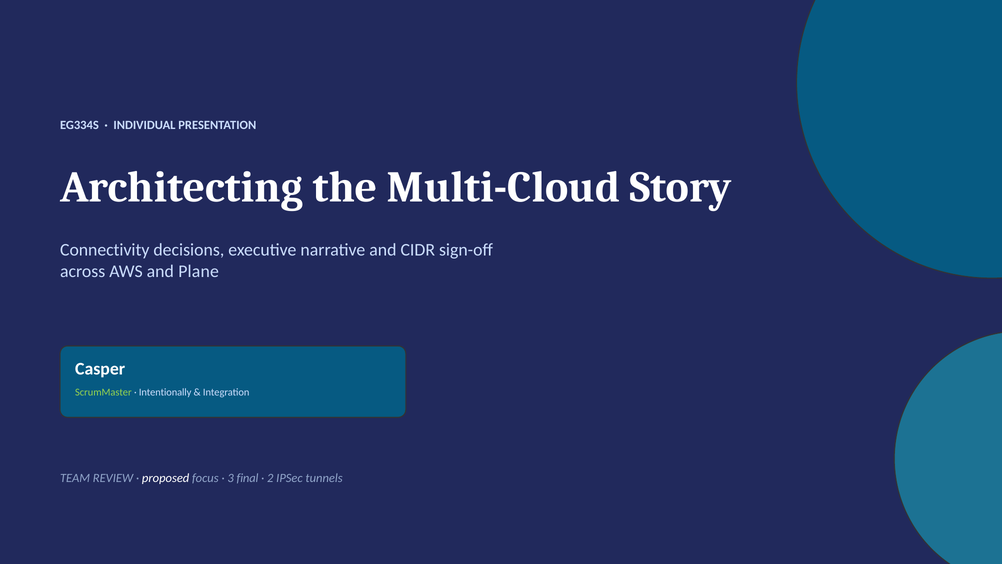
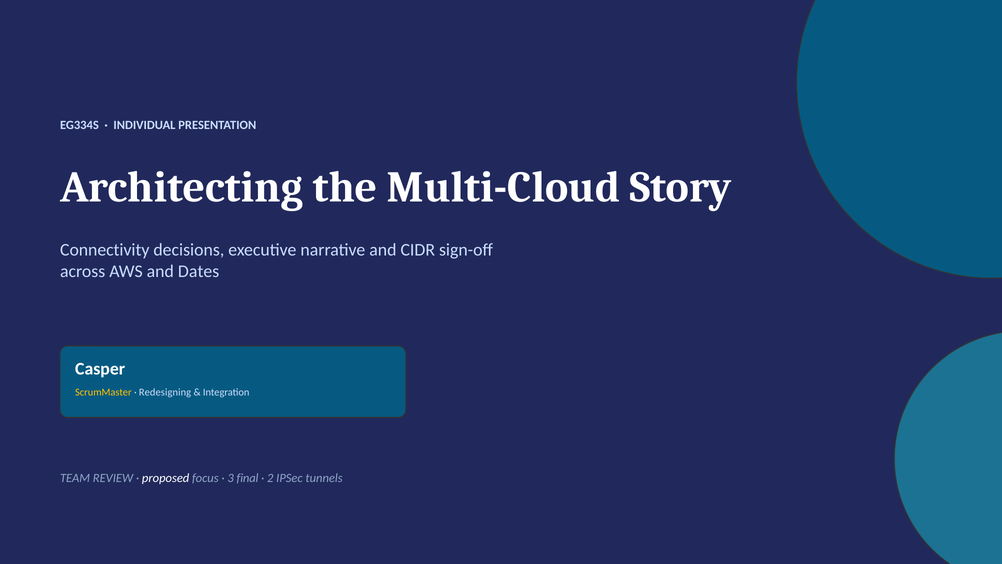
Plane: Plane -> Dates
ScrumMaster colour: light green -> yellow
Intentionally: Intentionally -> Redesigning
